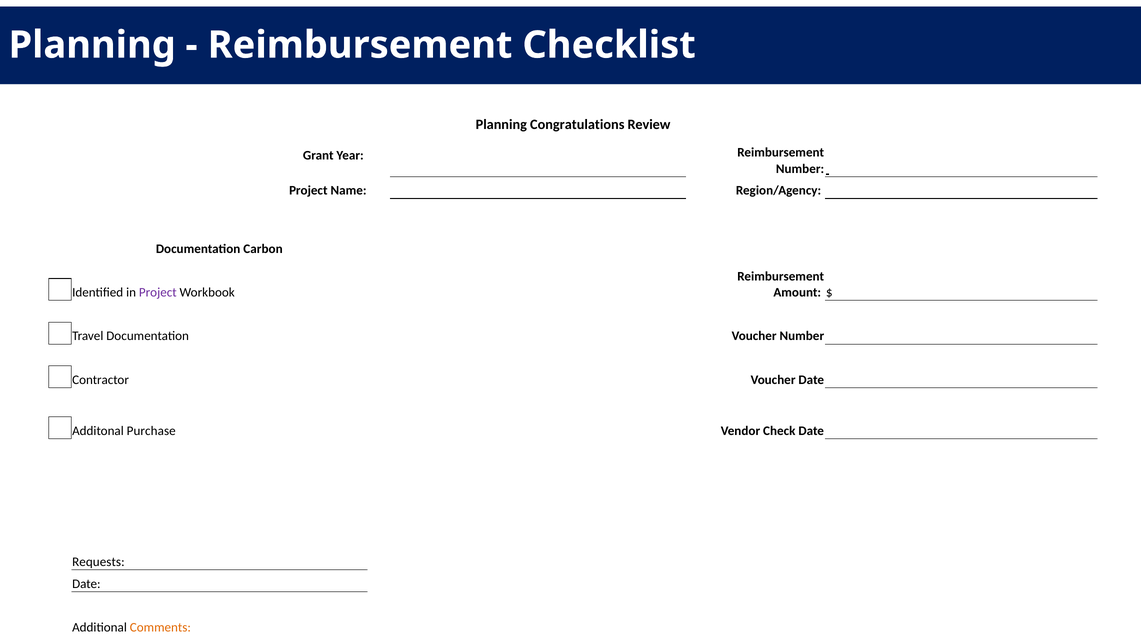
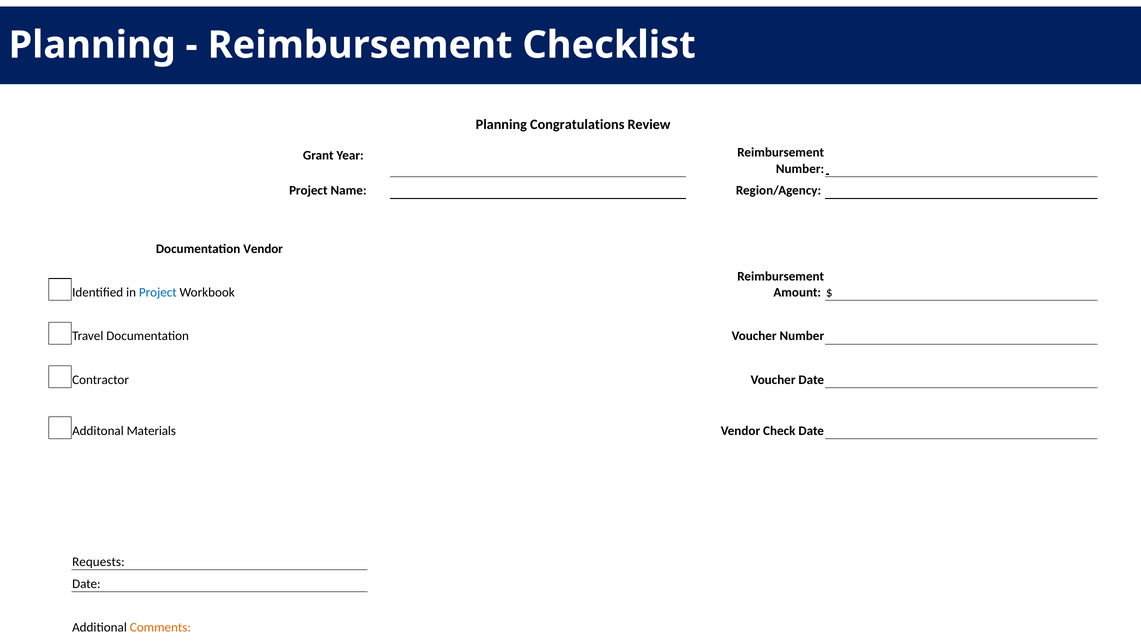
Documentation Carbon: Carbon -> Vendor
Project at (158, 292) colour: purple -> blue
Purchase: Purchase -> Materials
